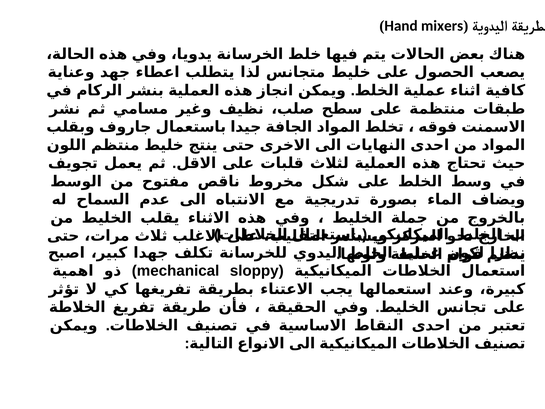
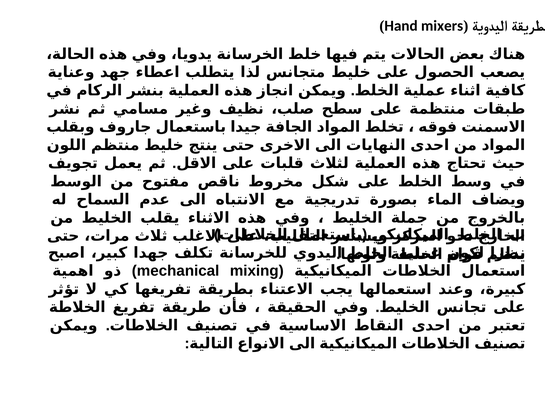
sloppy: sloppy -> mixing
